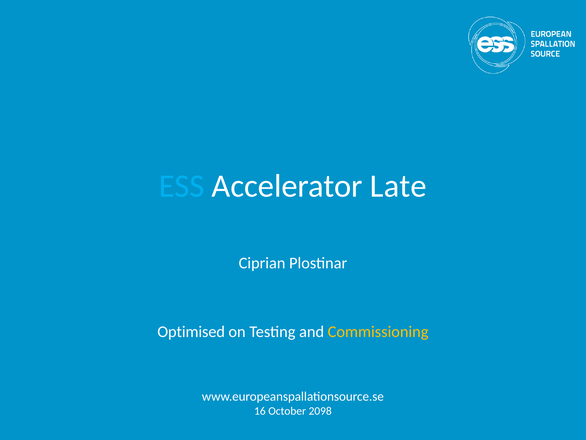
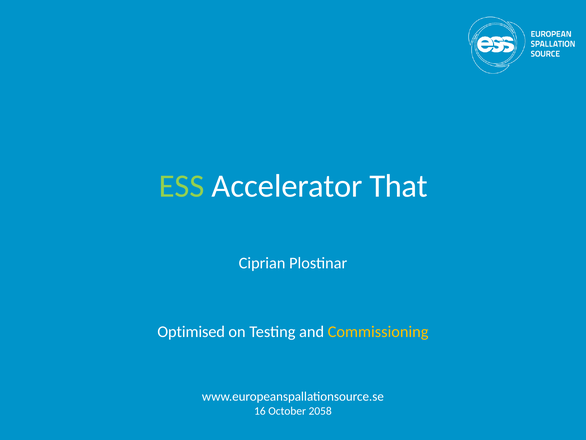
ESS colour: light blue -> light green
Late: Late -> That
2098: 2098 -> 2058
